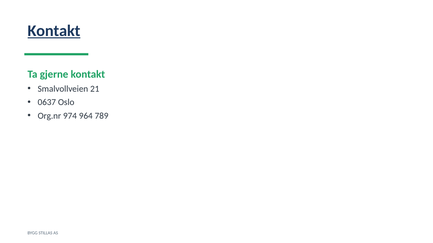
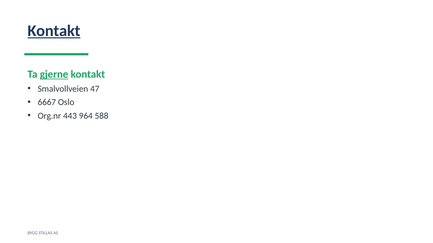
gjerne underline: none -> present
21: 21 -> 47
0637: 0637 -> 6667
974: 974 -> 443
789: 789 -> 588
